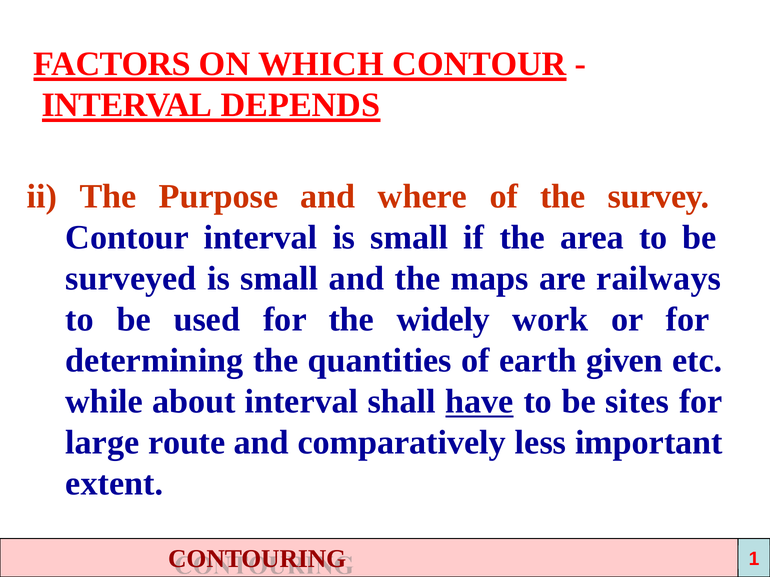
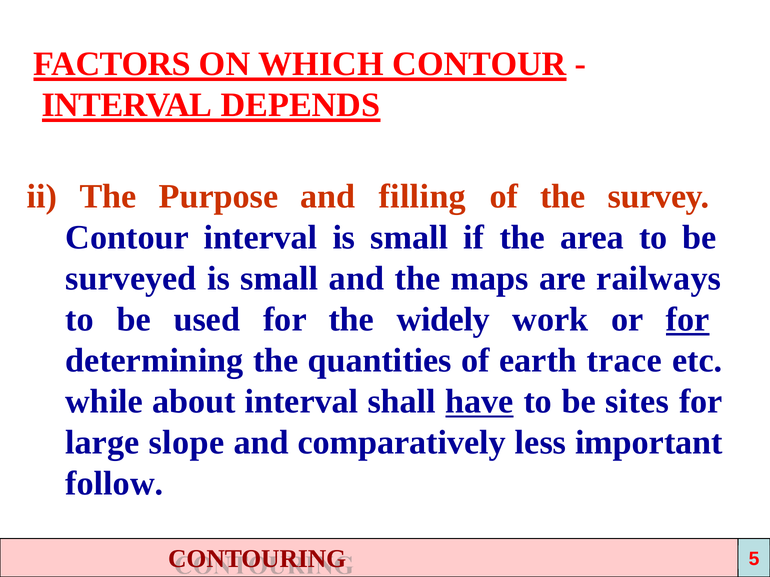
where: where -> filling
for at (688, 320) underline: none -> present
given: given -> trace
route: route -> slope
extent: extent -> follow
1: 1 -> 5
